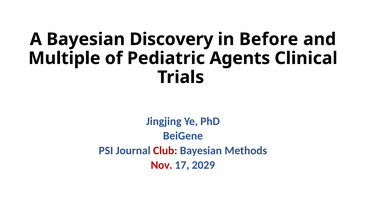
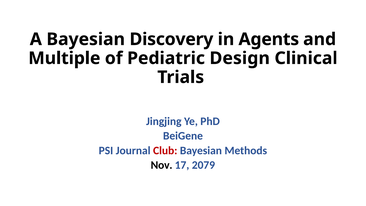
Before: Before -> Agents
Agents: Agents -> Design
Nov colour: red -> black
2029: 2029 -> 2079
